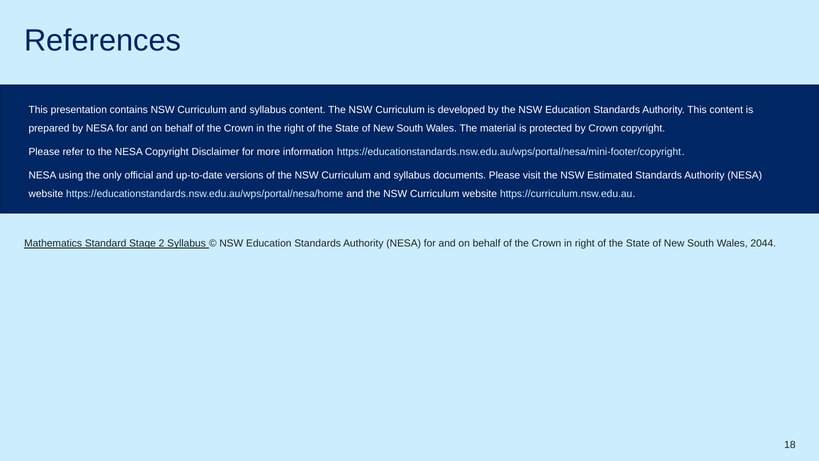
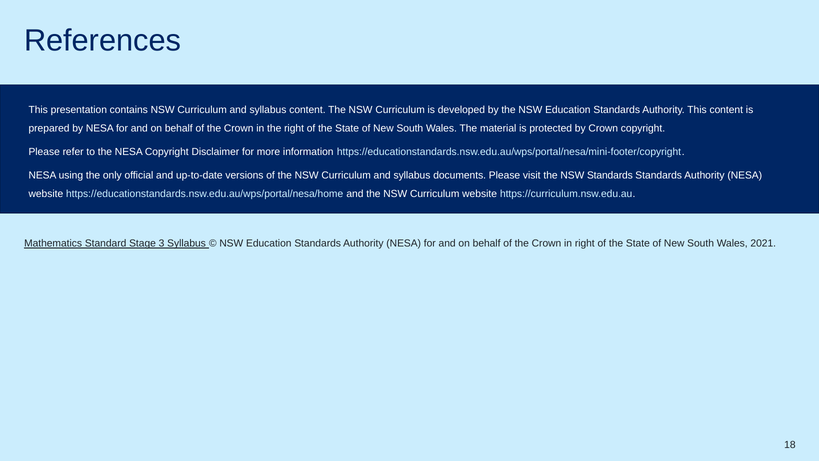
NSW Estimated: Estimated -> Standards
2: 2 -> 3
2044: 2044 -> 2021
